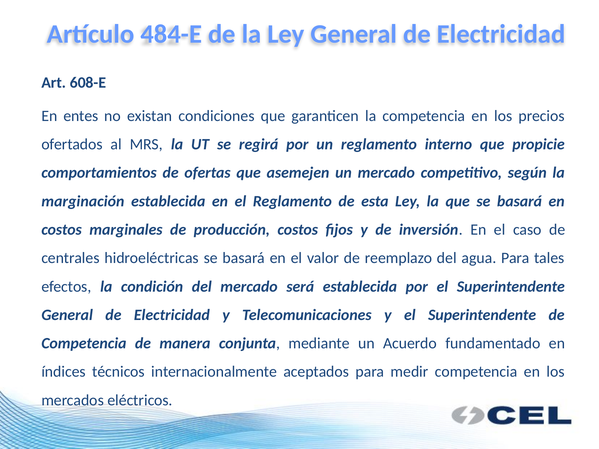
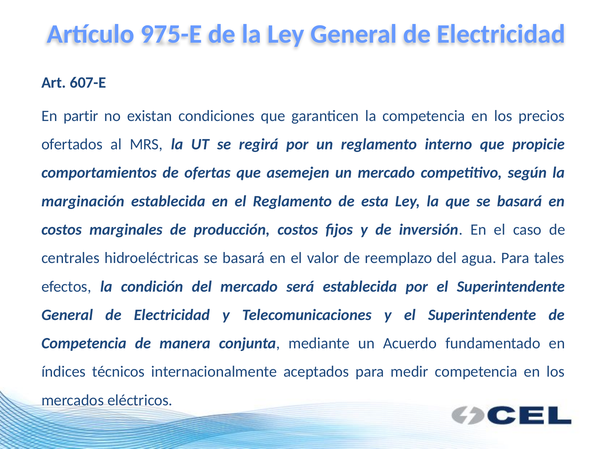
484-E: 484-E -> 975-E
608-E: 608-E -> 607-E
entes: entes -> partir
